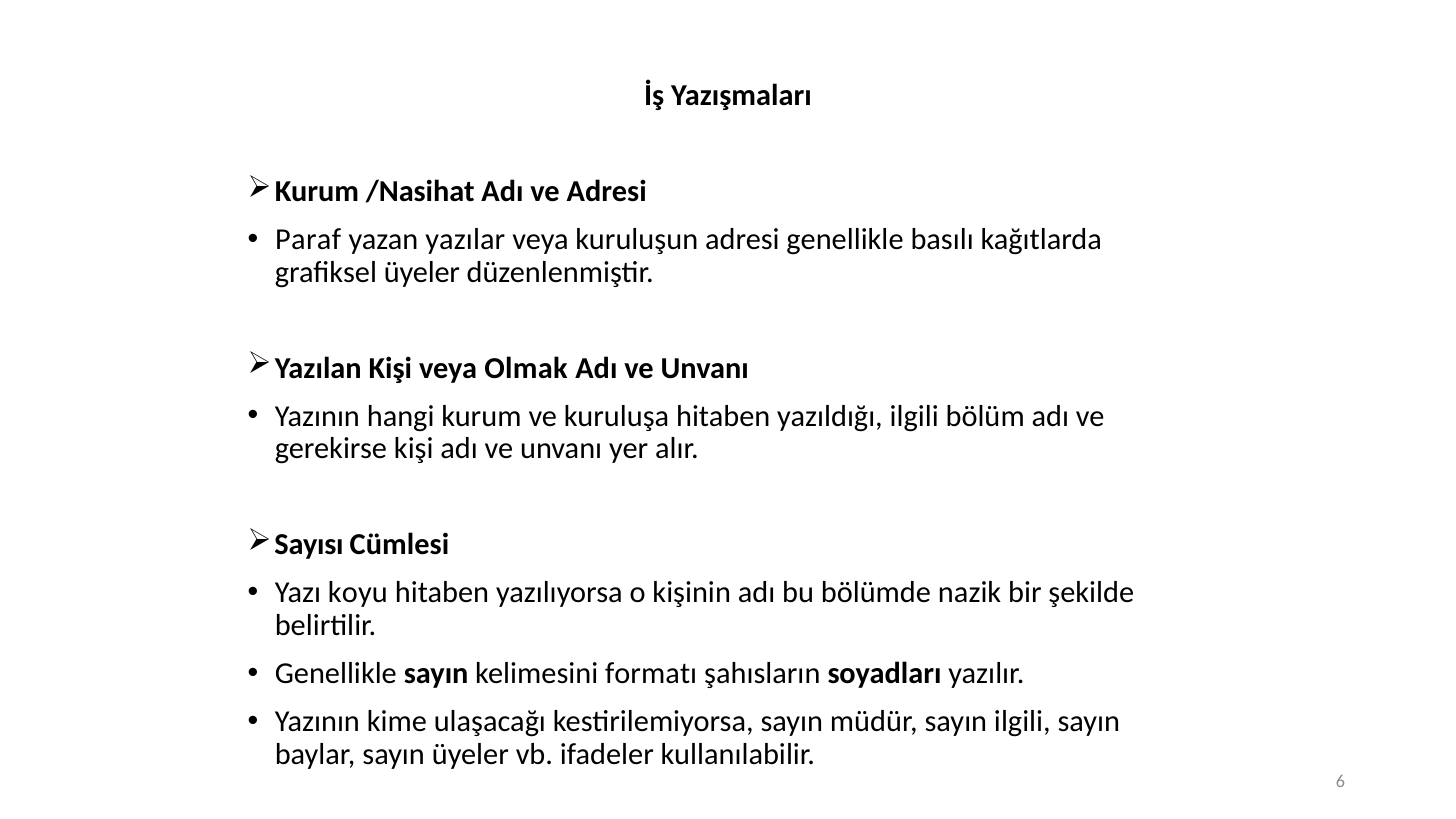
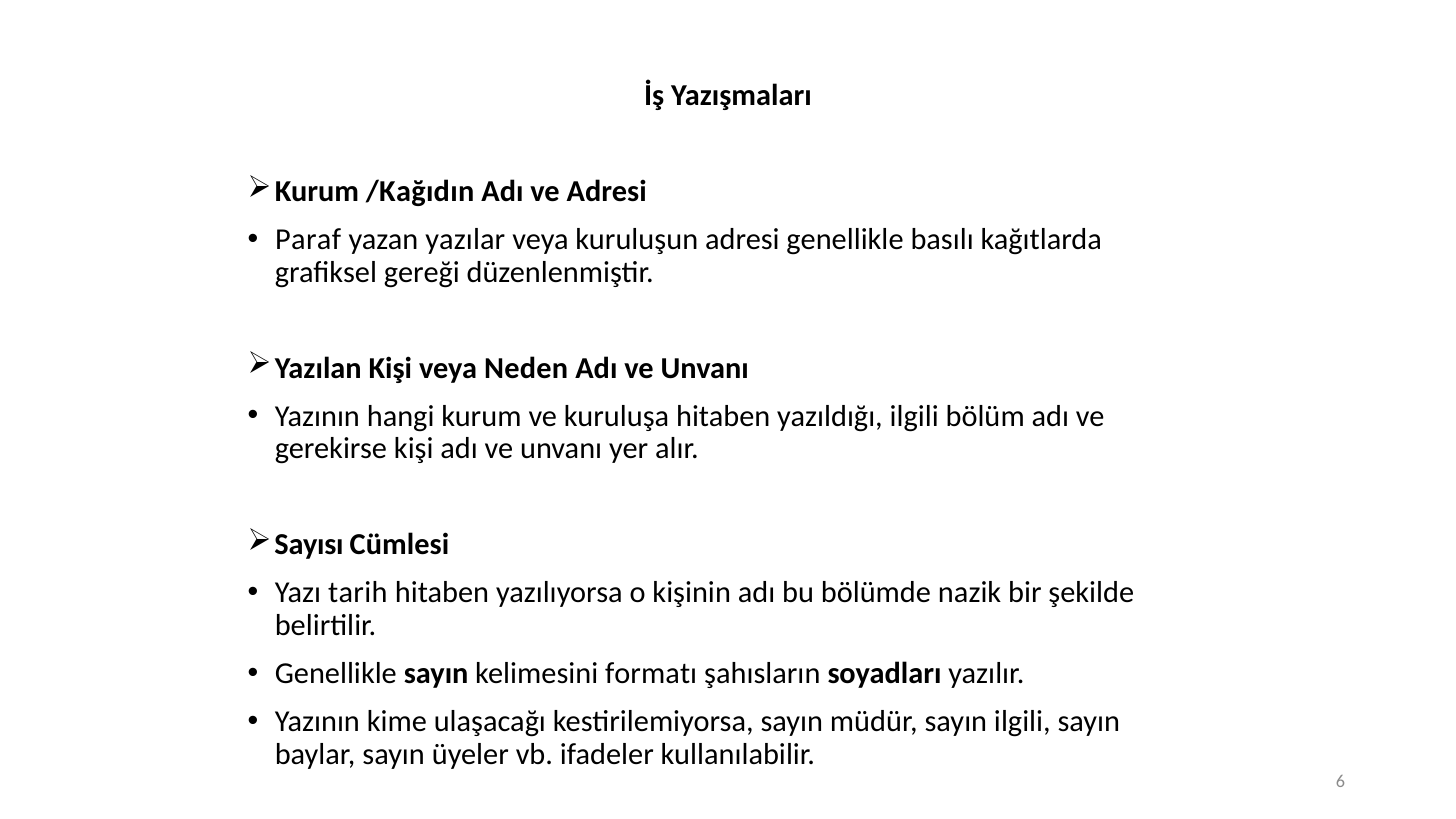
/Nasihat: /Nasihat -> /Kağıdın
grafiksel üyeler: üyeler -> gereği
Olmak: Olmak -> Neden
koyu: koyu -> tarih
